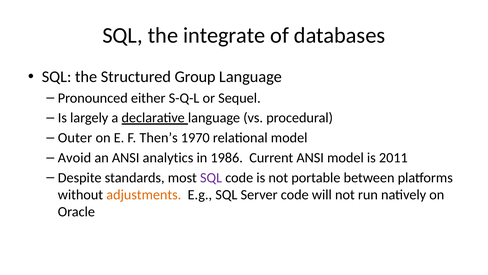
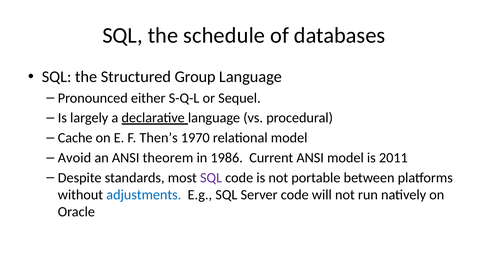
integrate: integrate -> schedule
Outer: Outer -> Cache
analytics: analytics -> theorem
adjustments colour: orange -> blue
